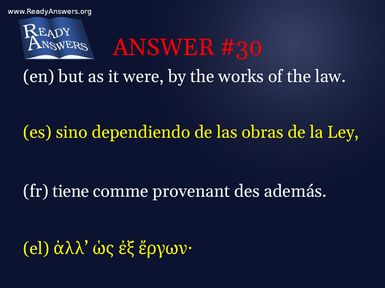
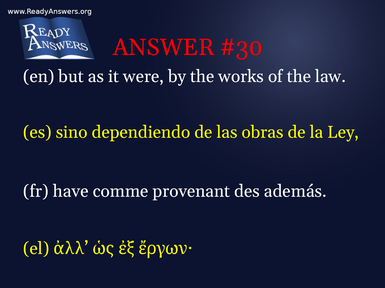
tiene: tiene -> have
